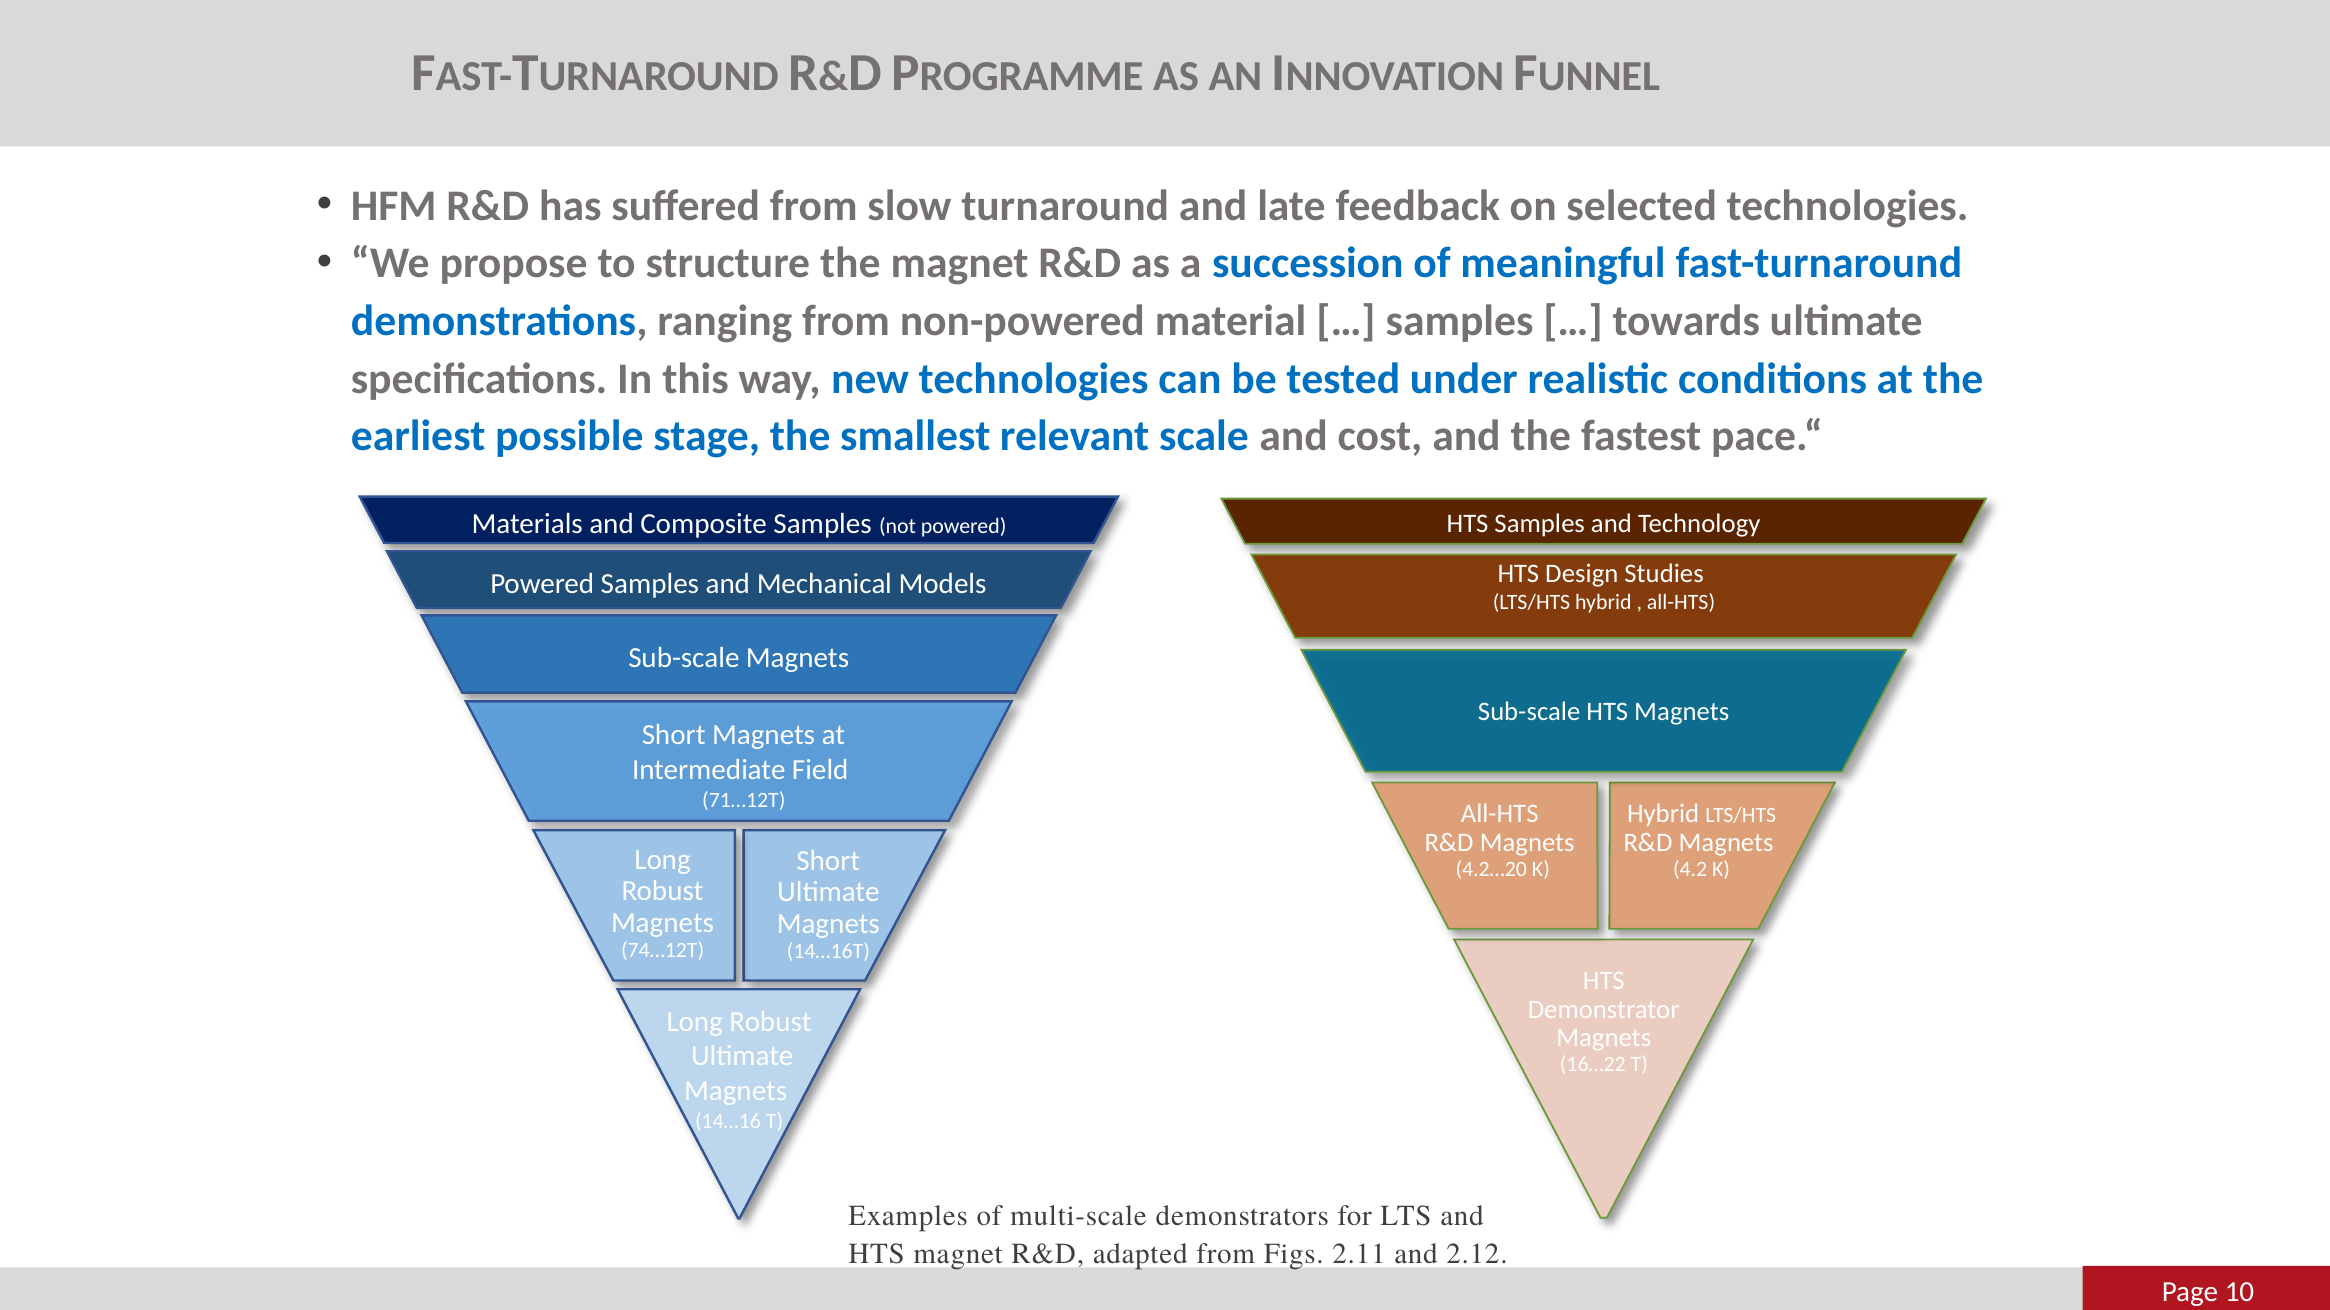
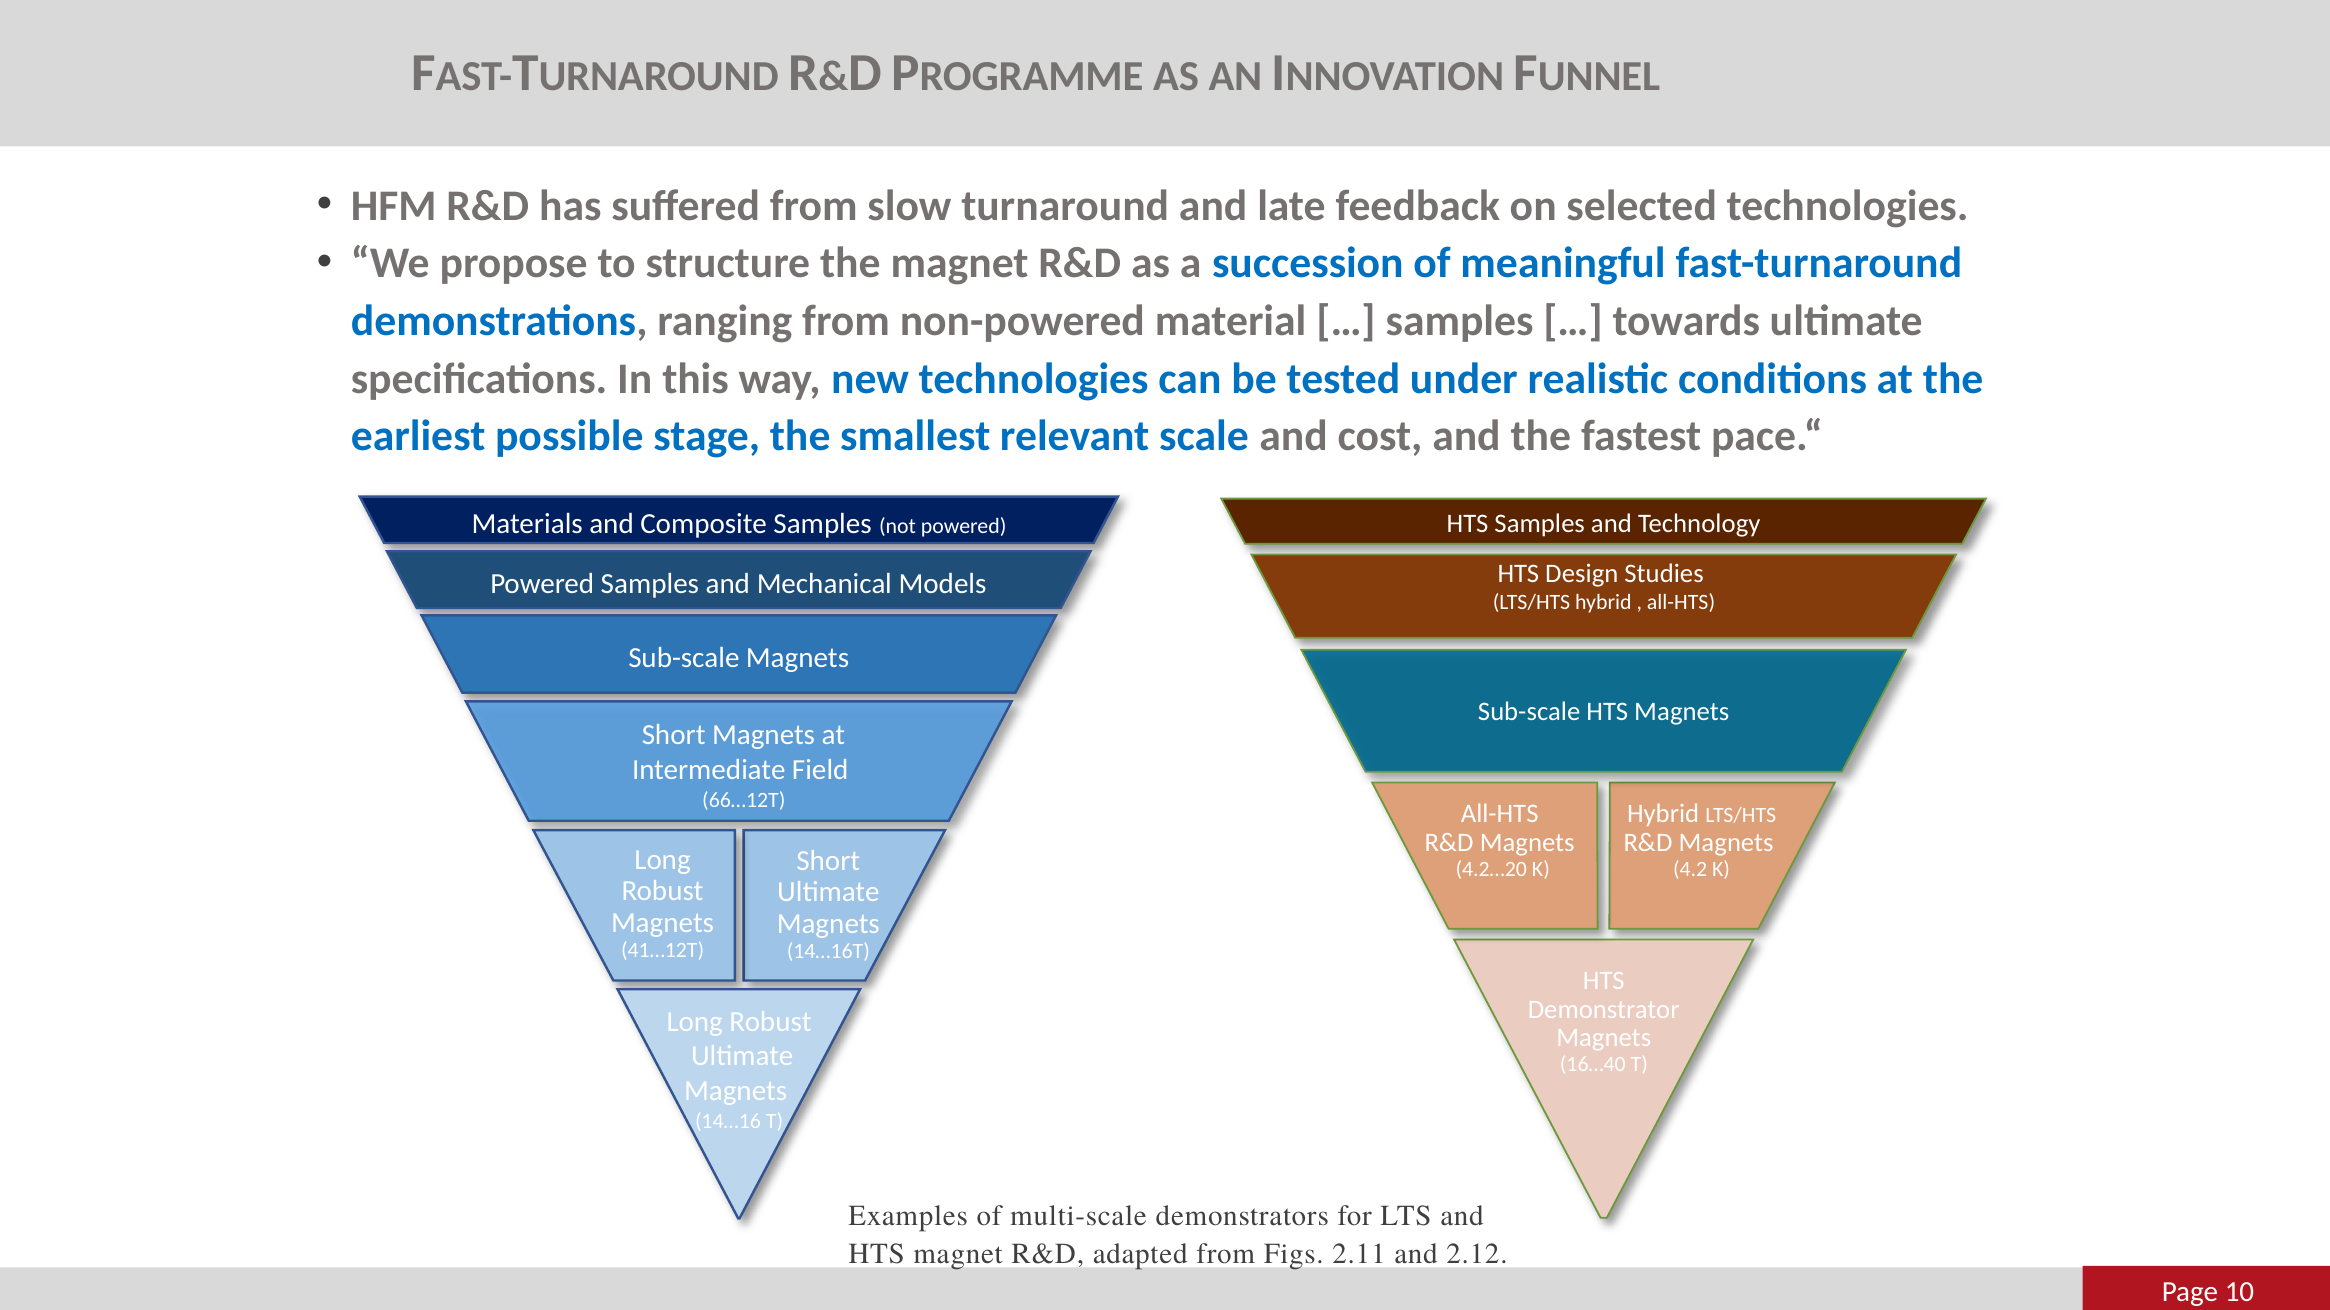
71…12T: 71…12T -> 66…12T
74…12T: 74…12T -> 41…12T
16…22: 16…22 -> 16…40
